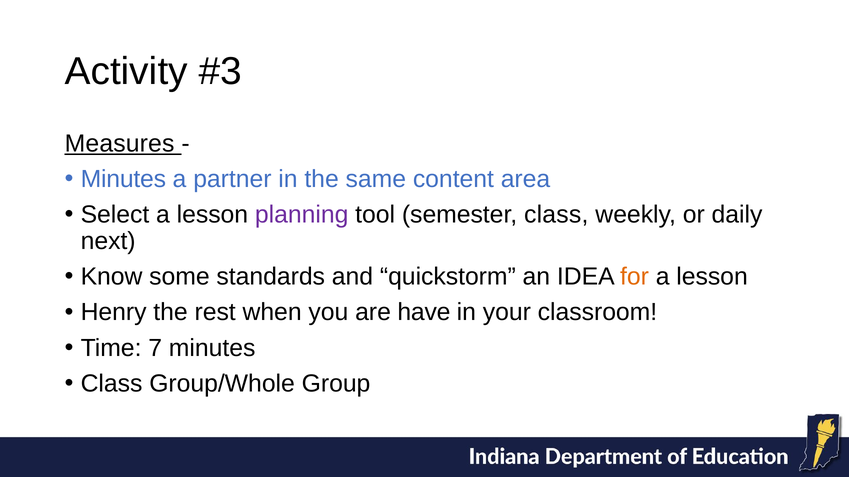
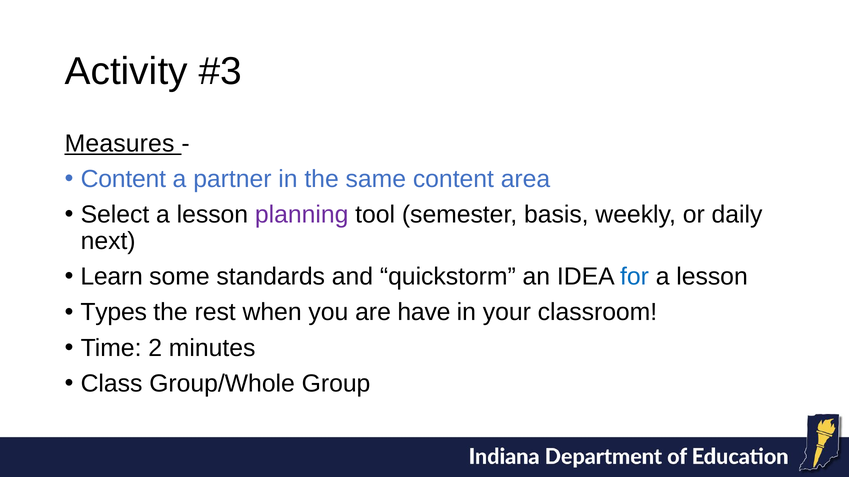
Minutes at (123, 179): Minutes -> Content
semester class: class -> basis
Know: Know -> Learn
for colour: orange -> blue
Henry: Henry -> Types
7: 7 -> 2
